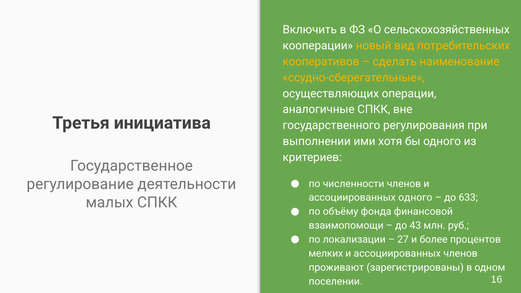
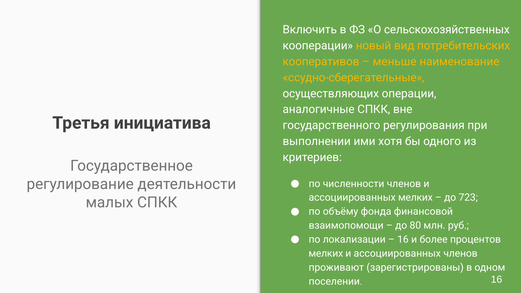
сделать: сделать -> меньше
ассоциированных одного: одного -> мелких
633: 633 -> 723
43: 43 -> 80
27 at (403, 240): 27 -> 16
